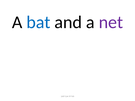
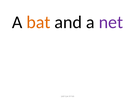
bat colour: blue -> orange
